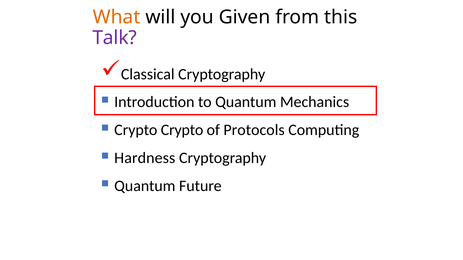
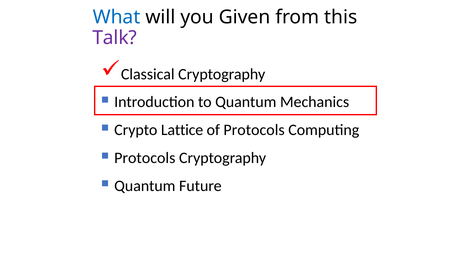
What colour: orange -> blue
Crypto Crypto: Crypto -> Lattice
Hardness at (145, 158): Hardness -> Protocols
